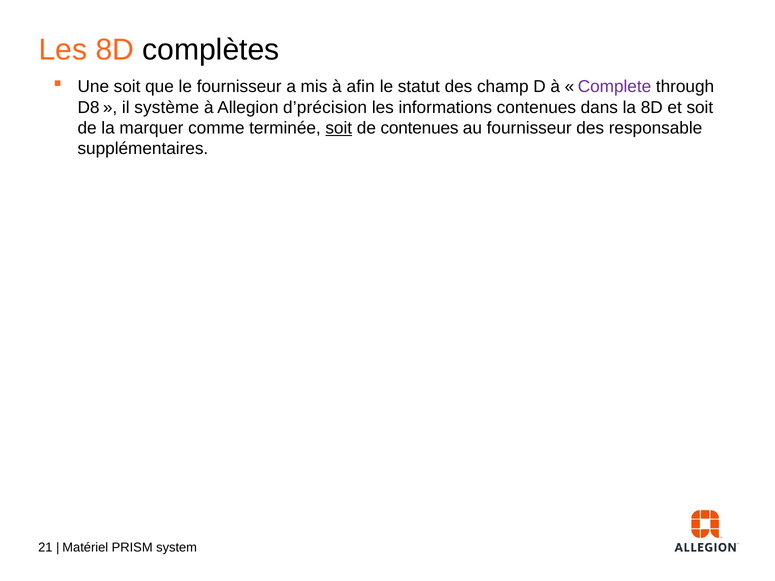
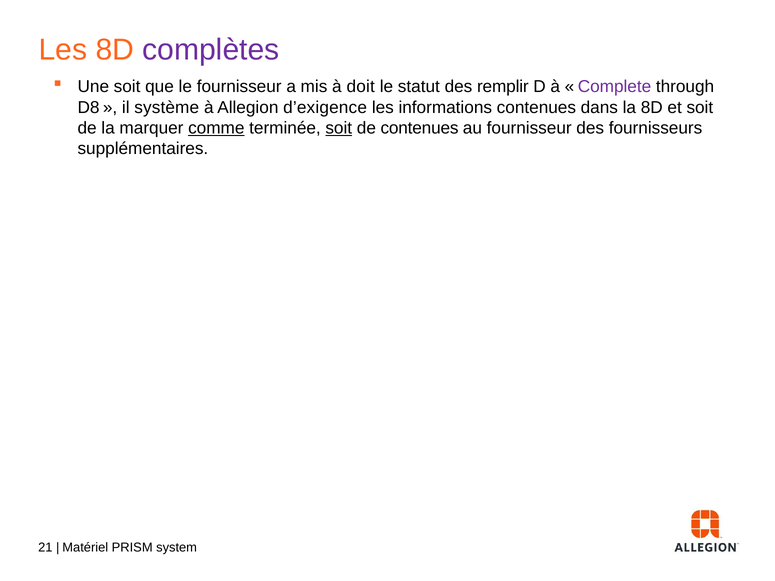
complètes colour: black -> purple
afin: afin -> doit
champ: champ -> remplir
d’précision: d’précision -> d’exigence
comme underline: none -> present
responsable: responsable -> fournisseurs
